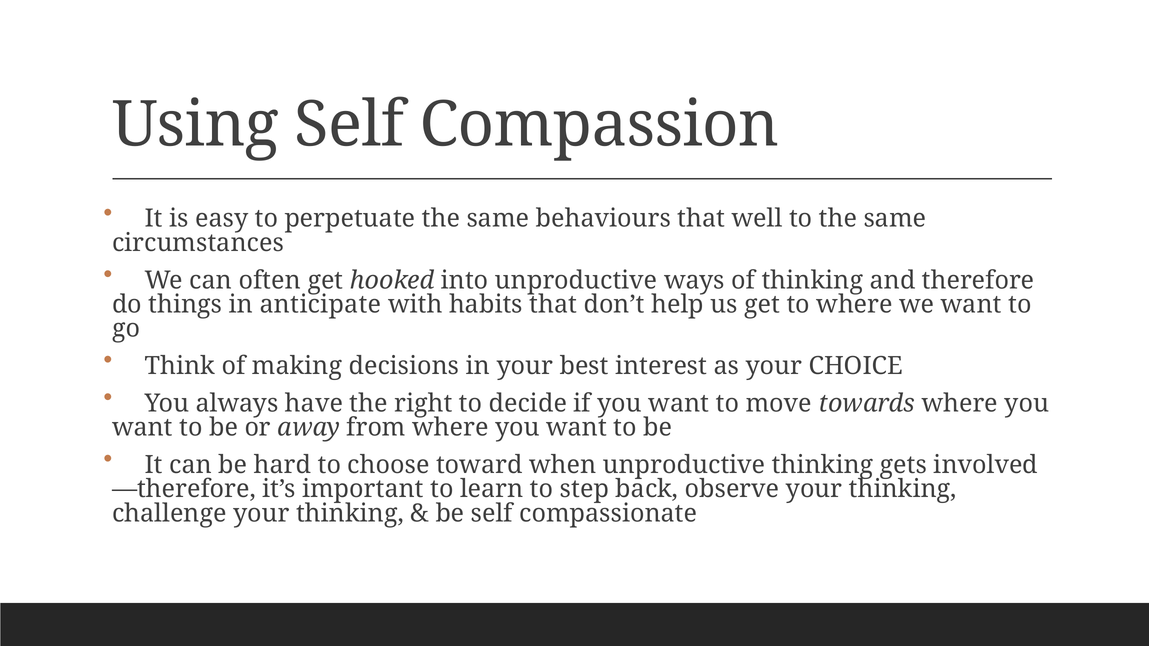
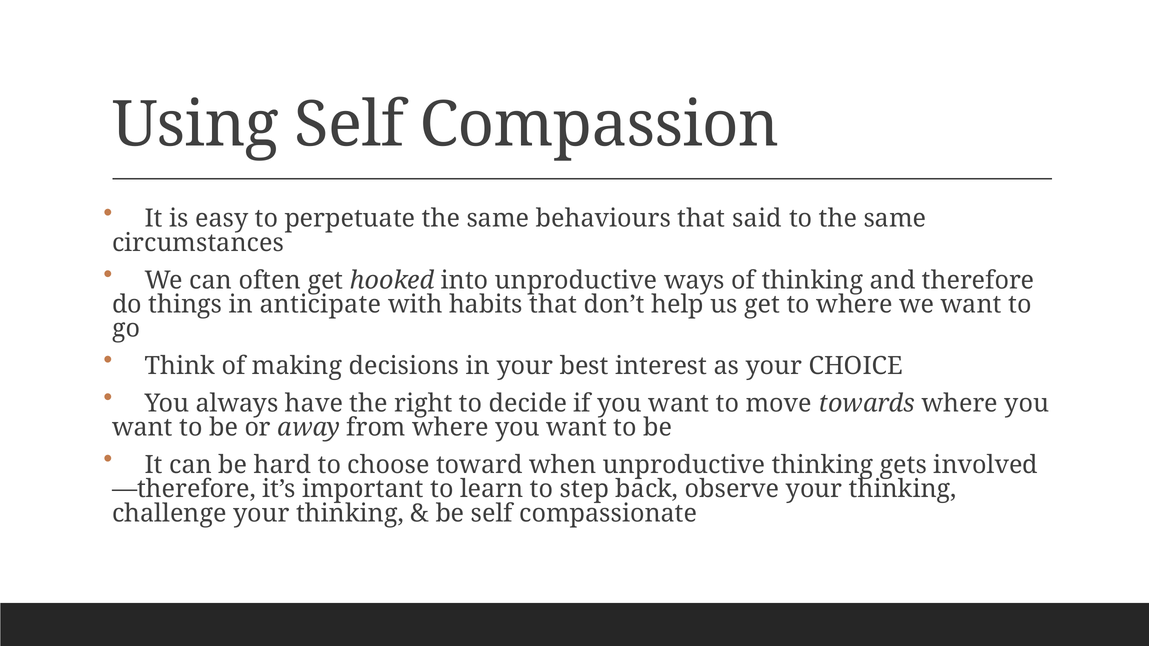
well: well -> said
